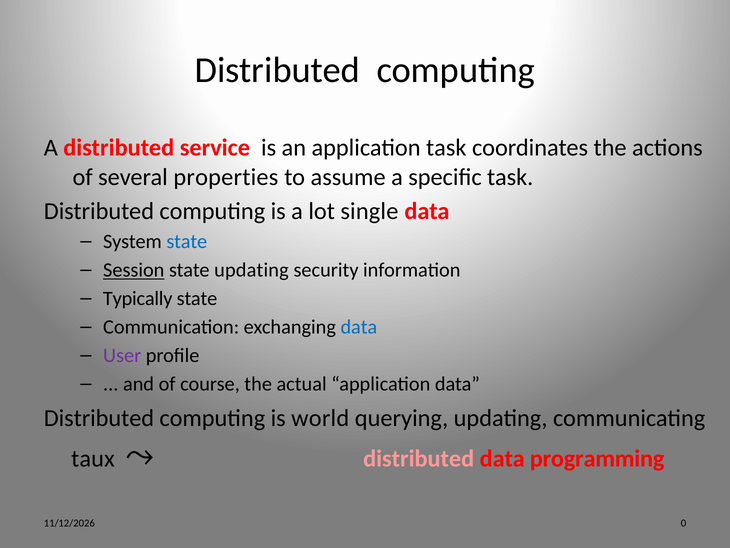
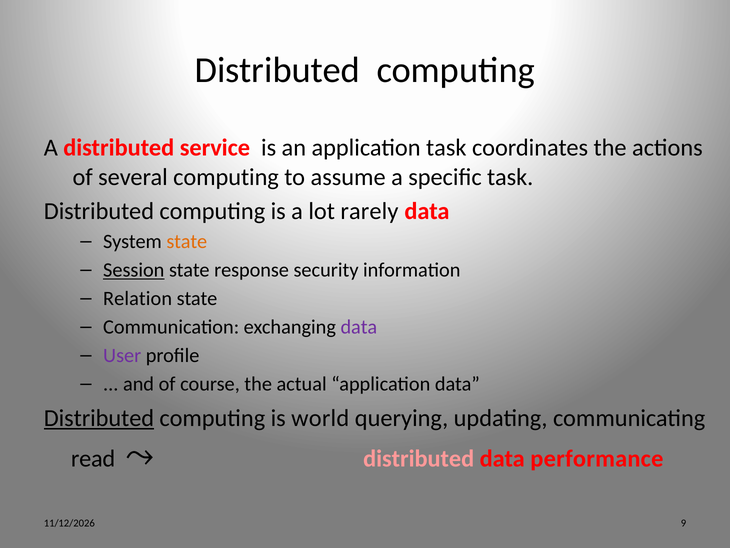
several properties: properties -> computing
single: single -> rarely
state at (187, 242) colour: blue -> orange
state updating: updating -> response
Typically: Typically -> Relation
data at (359, 327) colour: blue -> purple
Distributed at (99, 418) underline: none -> present
taux: taux -> read
programming: programming -> performance
0: 0 -> 9
